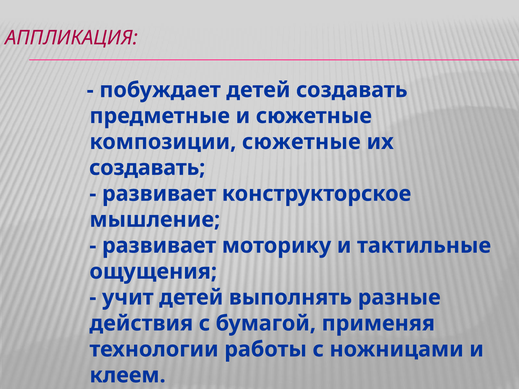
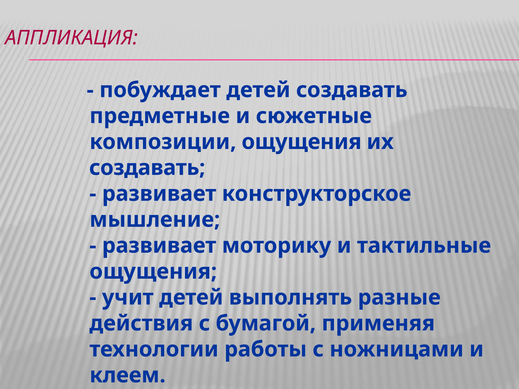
композиции сюжетные: сюжетные -> ощущения
